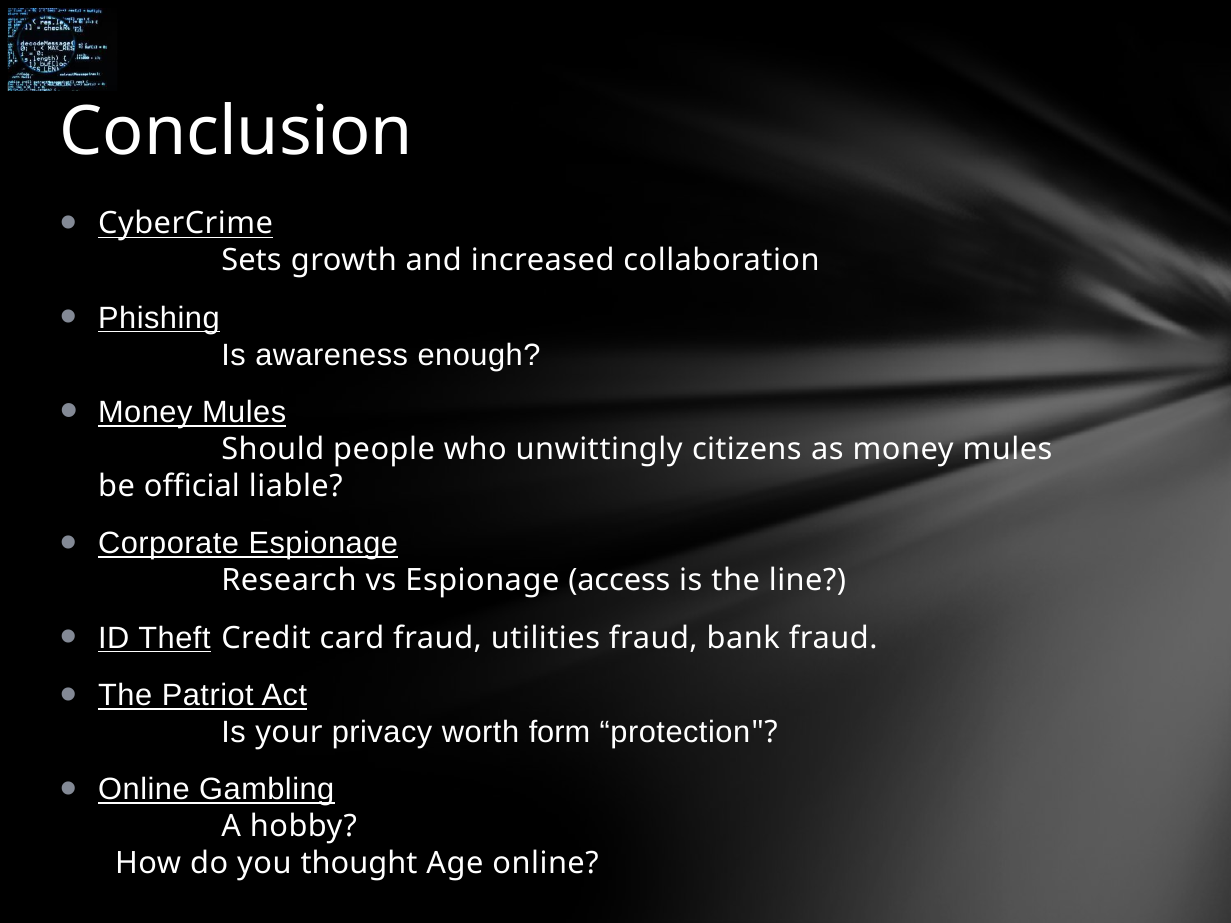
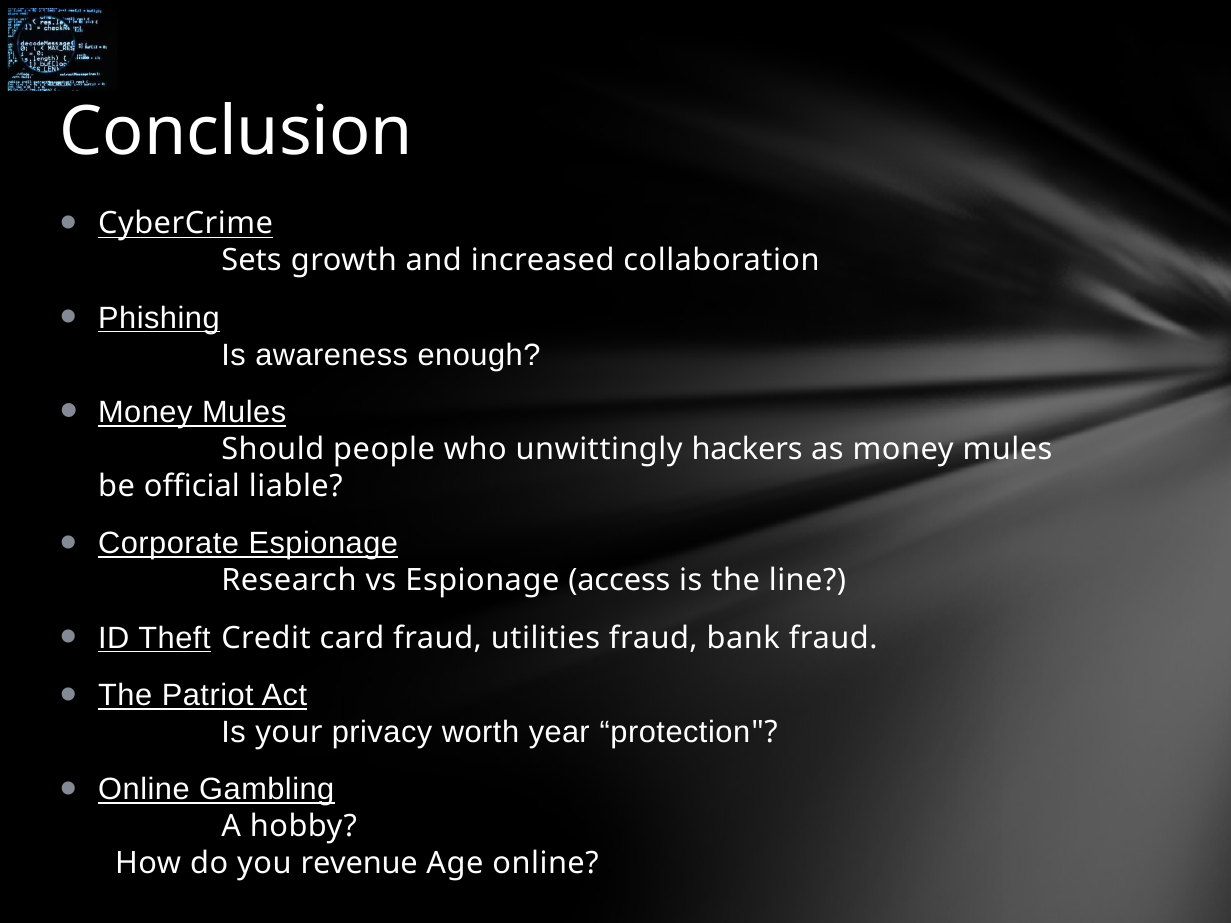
citizens: citizens -> hackers
form: form -> year
thought: thought -> revenue
